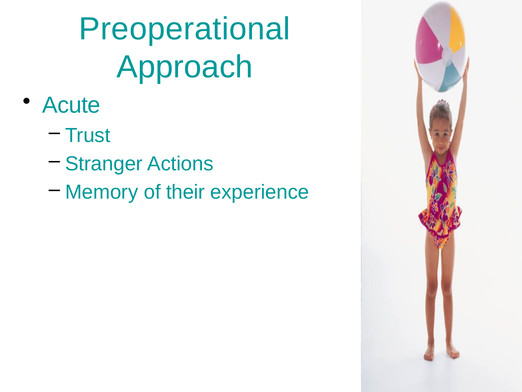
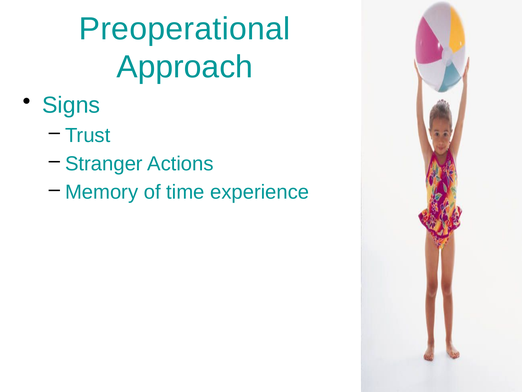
Acute: Acute -> Signs
their: their -> time
